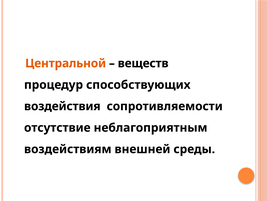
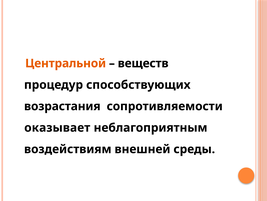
воздействия: воздействия -> возрастания
отсутствие: отсутствие -> оказывает
